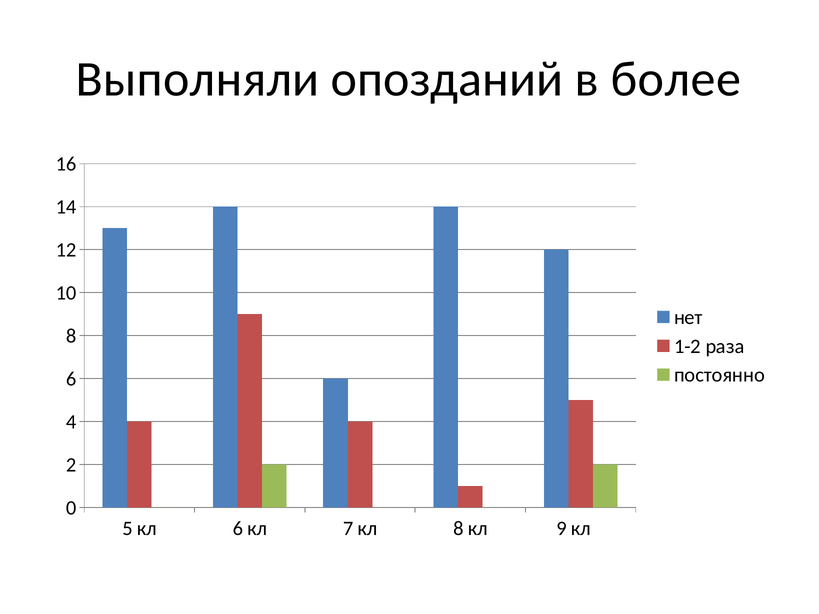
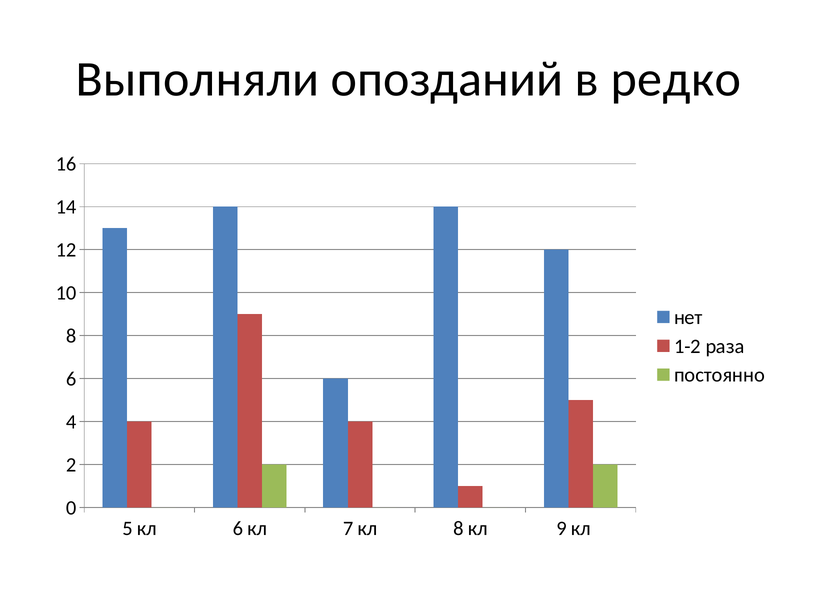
более: более -> редко
